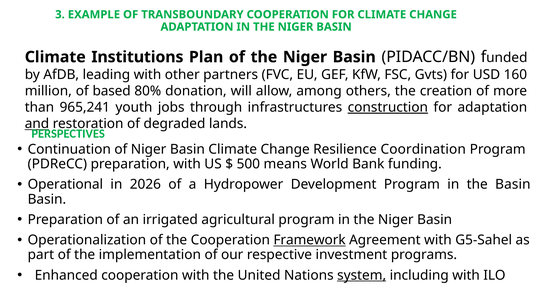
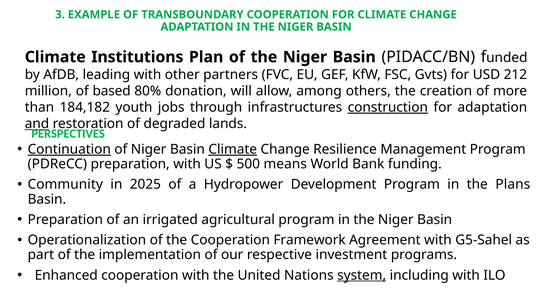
160: 160 -> 212
965,241: 965,241 -> 184,182
Continuation underline: none -> present
Climate at (233, 149) underline: none -> present
Coordination: Coordination -> Management
Operational: Operational -> Community
2026: 2026 -> 2025
the Basin: Basin -> Plans
Framework underline: present -> none
